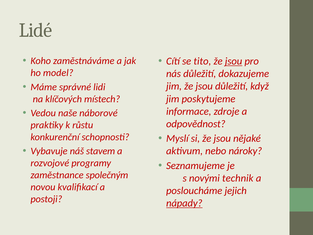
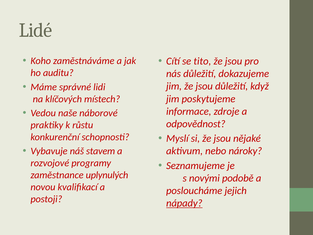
jsou at (234, 61) underline: present -> none
model: model -> auditu
společným: společným -> uplynulých
technik: technik -> podobě
